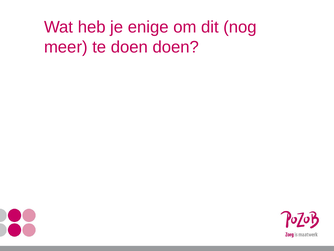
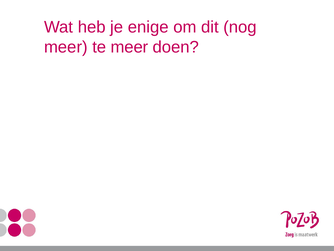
te doen: doen -> meer
